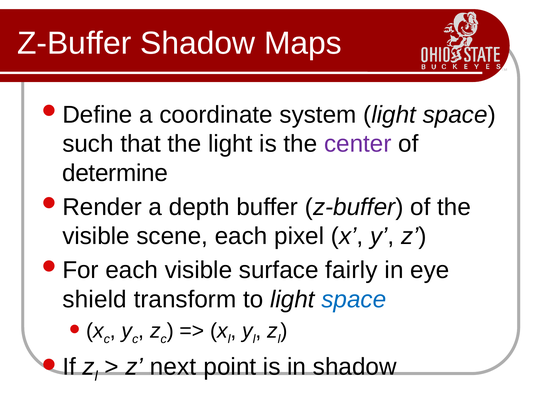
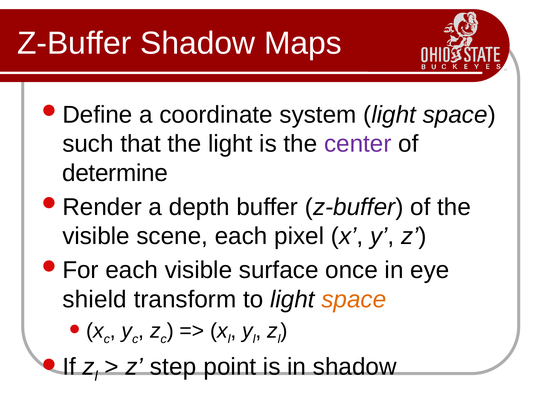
fairly: fairly -> once
space at (354, 299) colour: blue -> orange
next: next -> step
